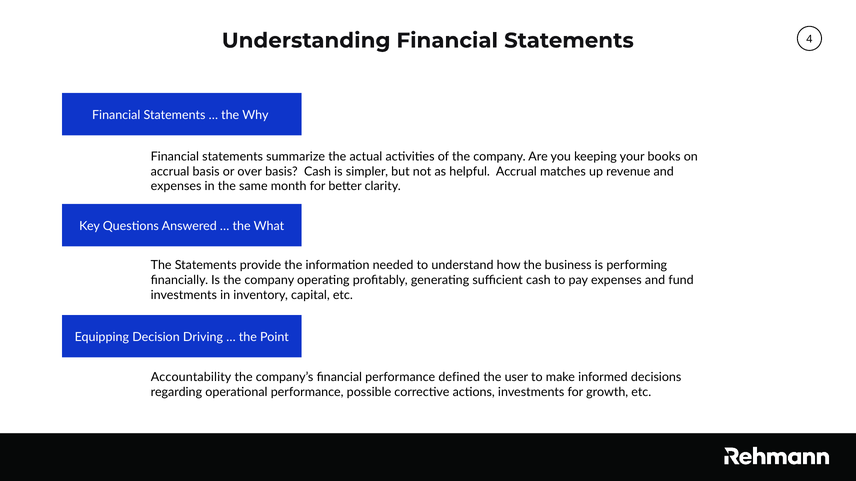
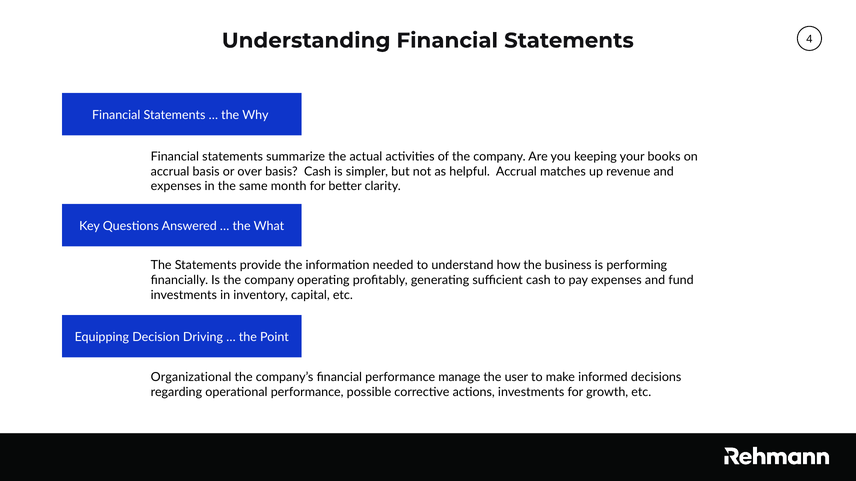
Accountability: Accountability -> Organizational
defined: defined -> manage
